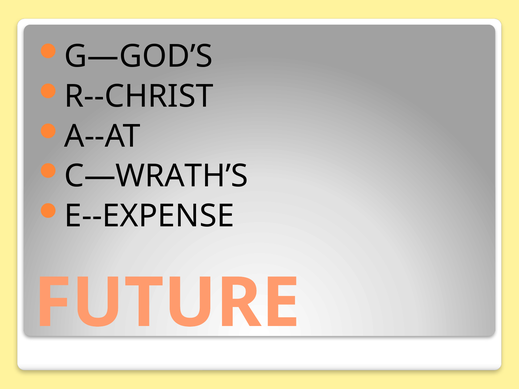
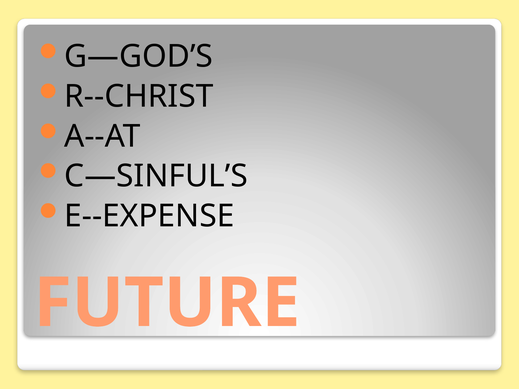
C—WRATH’S: C—WRATH’S -> C—SINFUL’S
